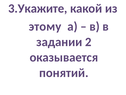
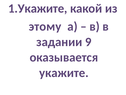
3.Укажите: 3.Укажите -> 1.Укажите
2: 2 -> 9
понятий: понятий -> укажите
